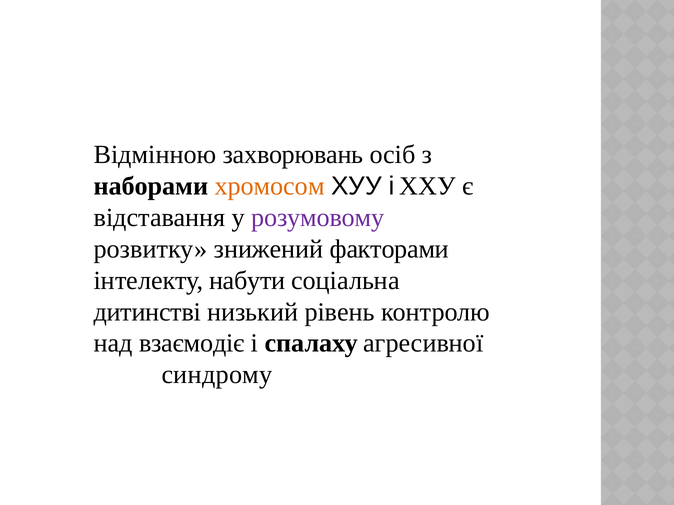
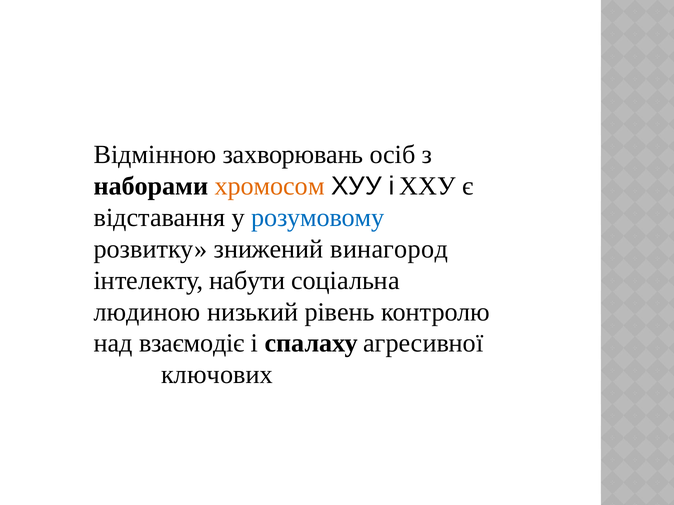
розумовому colour: purple -> blue
факторами: факторами -> винагород
дитинстві: дитинстві -> людиною
синдрому: синдрому -> ключових
